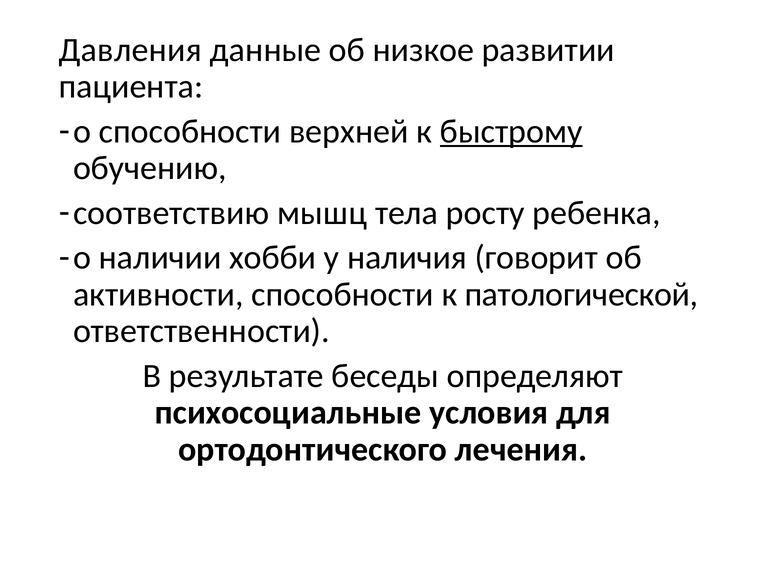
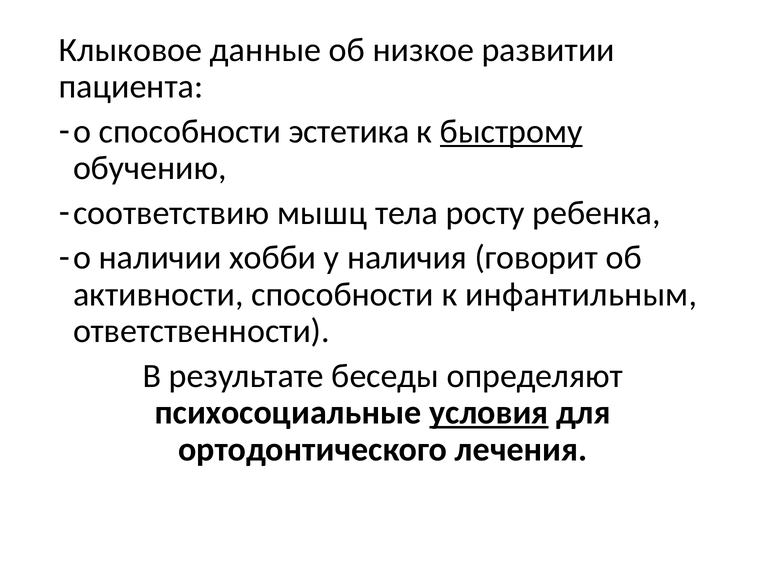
Давления: Давления -> Клыковое
верхней: верхней -> эстетика
патологической: патологической -> инфантильным
условия underline: none -> present
